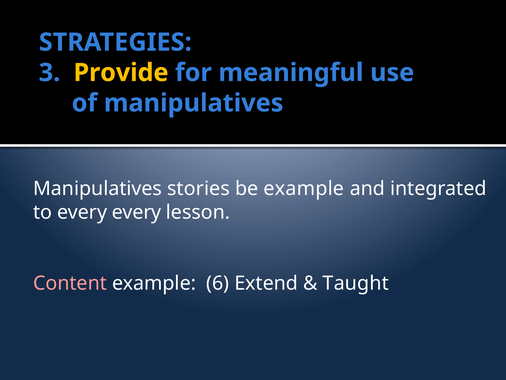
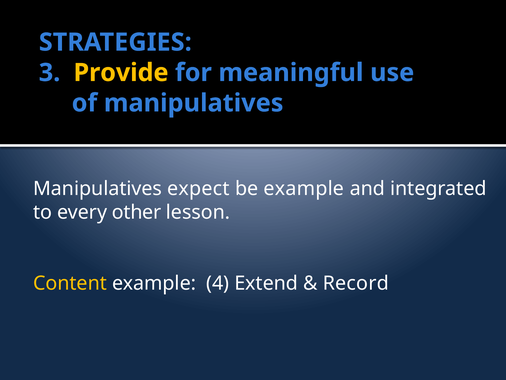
stories: stories -> expect
every every: every -> other
Content colour: pink -> yellow
6: 6 -> 4
Taught: Taught -> Record
